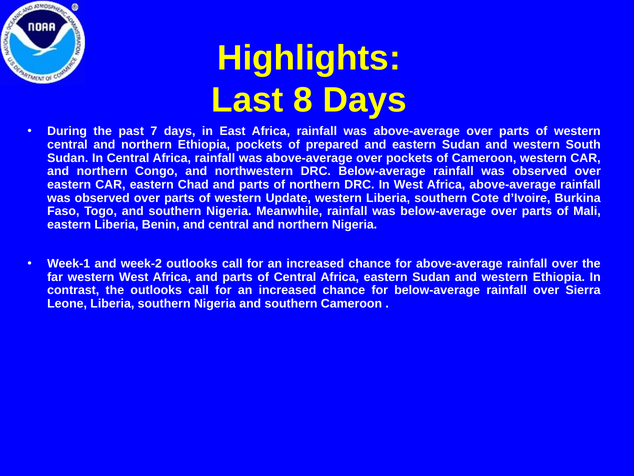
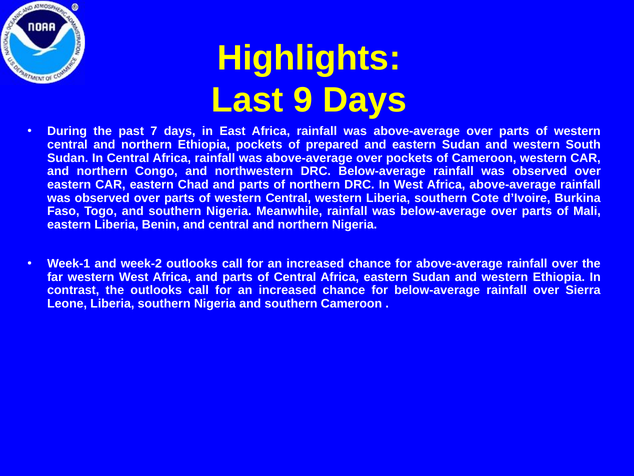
8: 8 -> 9
Update at (288, 198): Update -> Central
